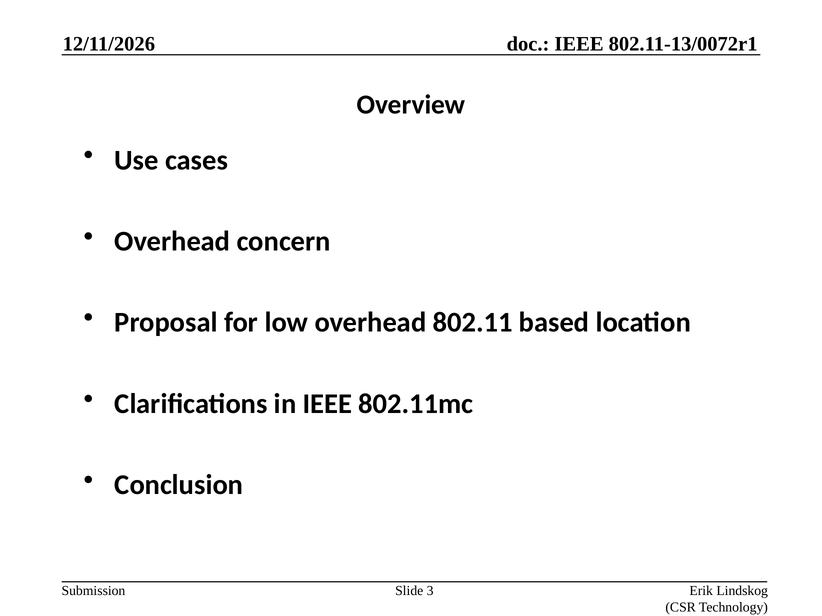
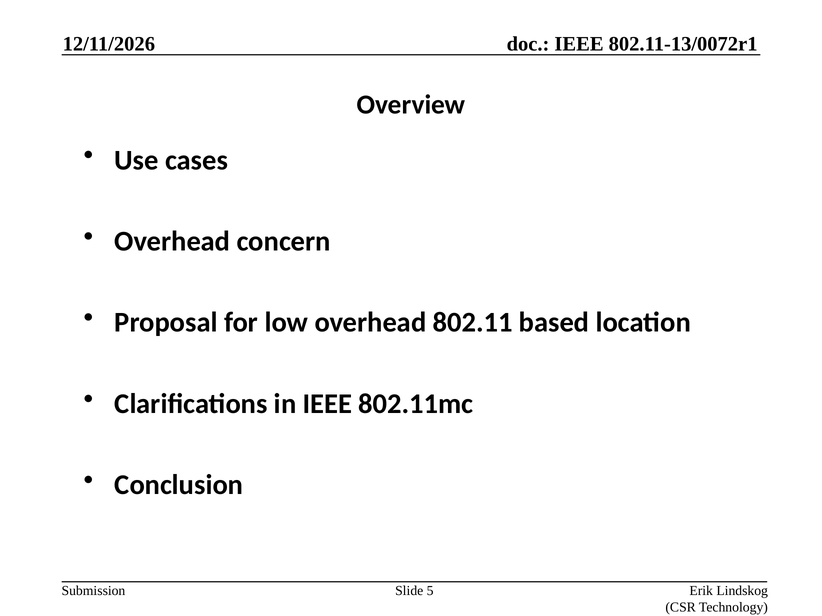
3: 3 -> 5
